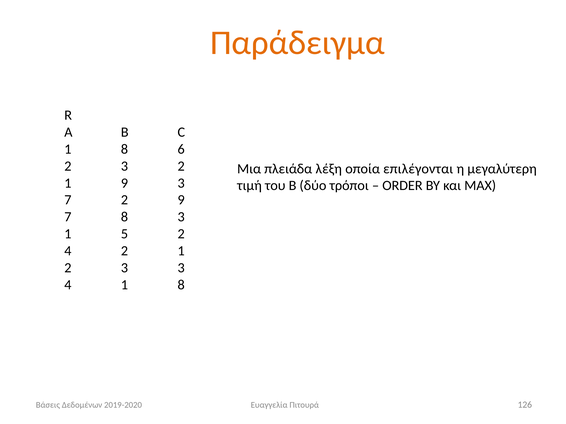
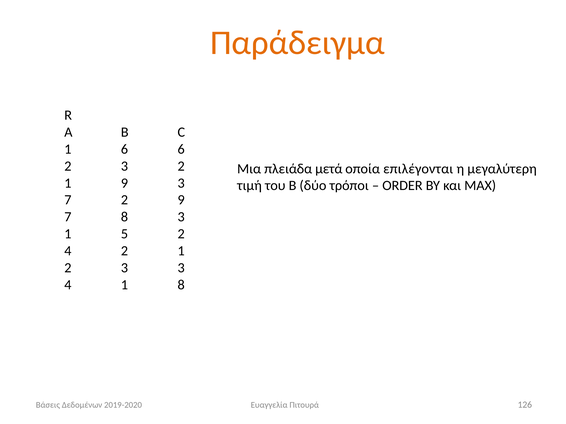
8 at (124, 149): 8 -> 6
λέξη: λέξη -> μετά
